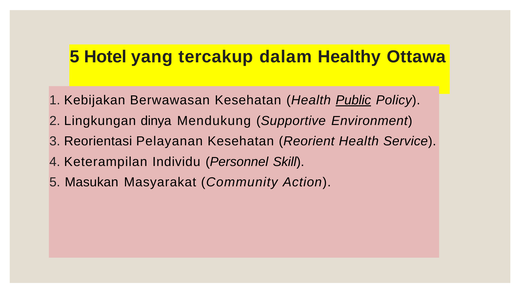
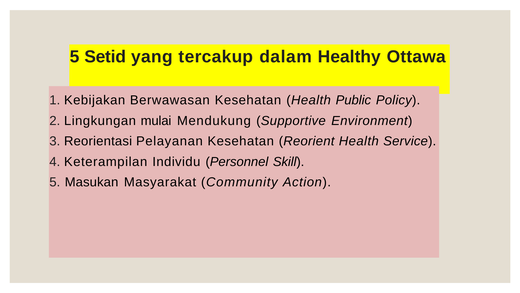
Hotel: Hotel -> Setid
Public underline: present -> none
dinya: dinya -> mulai
